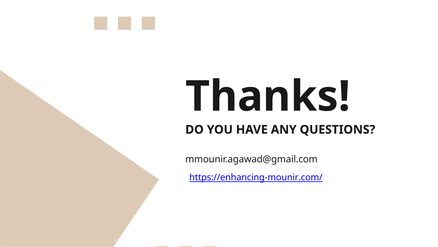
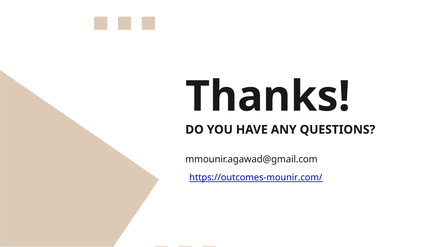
https://enhancing-mounir.com/: https://enhancing-mounir.com/ -> https://outcomes-mounir.com/
